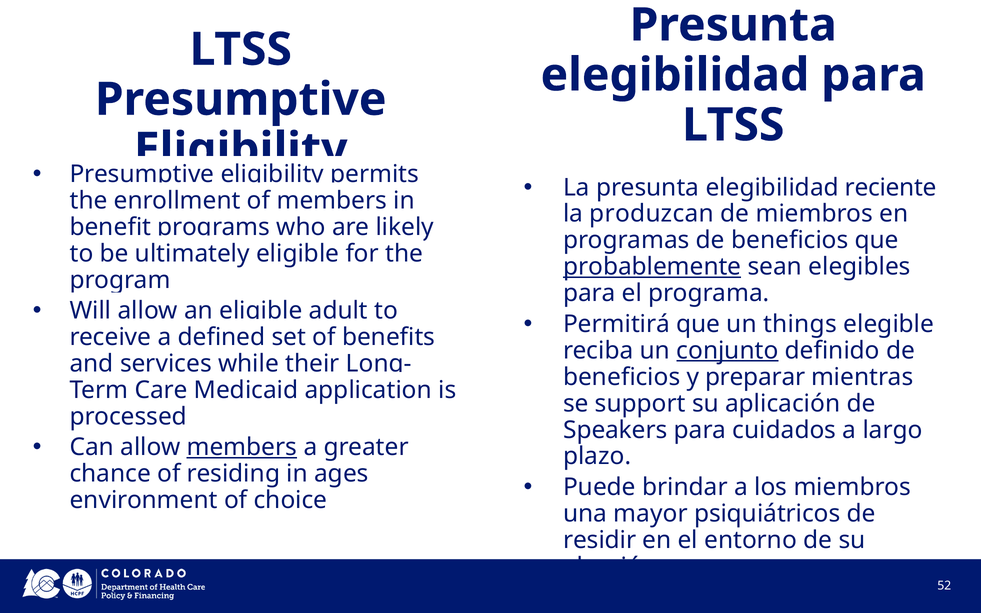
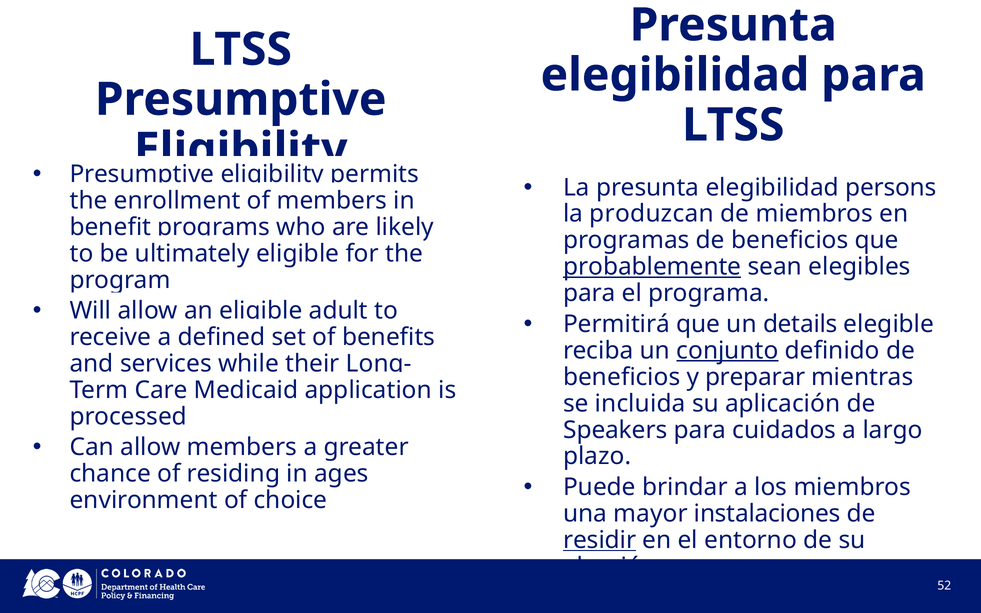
reciente: reciente -> persons
things: things -> details
support: support -> incluida
members at (242, 447) underline: present -> none
psiquiátricos: psiquiátricos -> instalaciones
residir underline: none -> present
